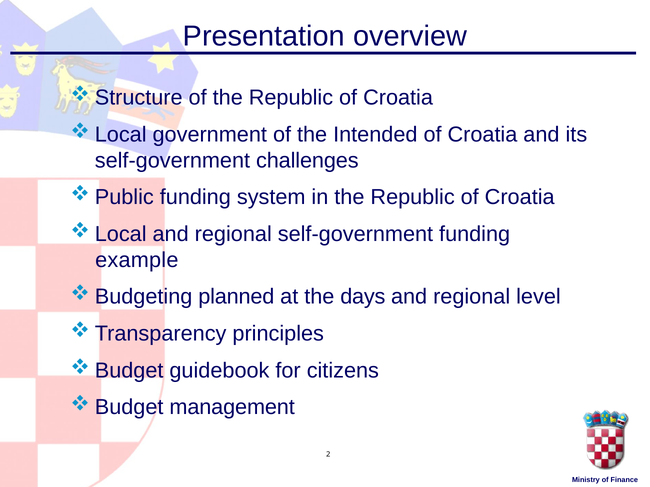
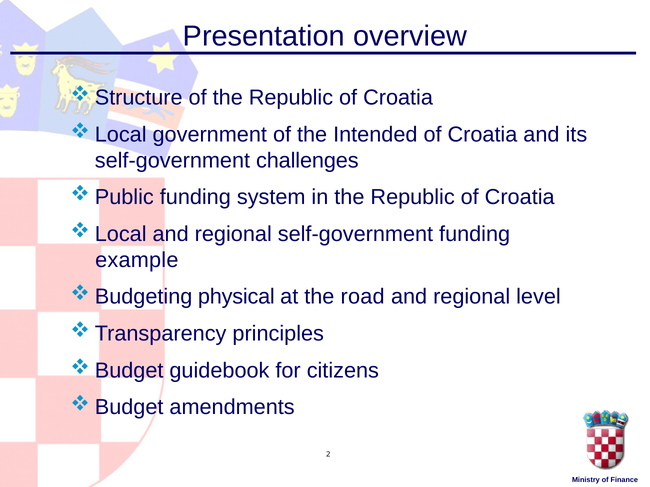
planned: planned -> physical
days: days -> road
management: management -> amendments
